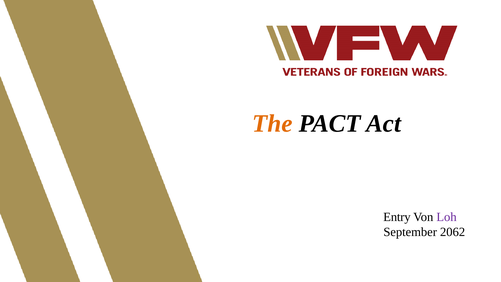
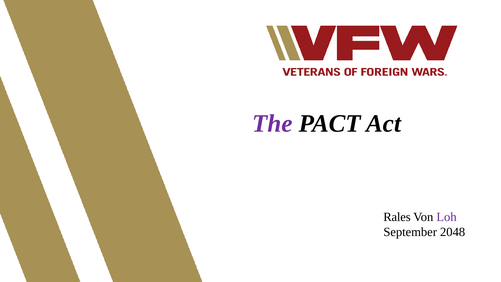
The colour: orange -> purple
Entry: Entry -> Rales
2062: 2062 -> 2048
